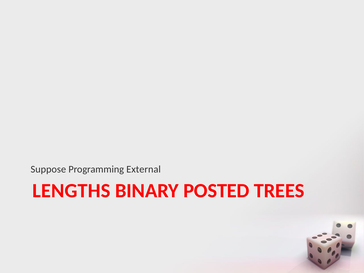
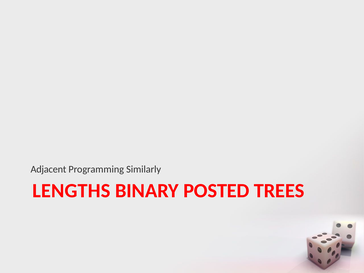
Suppose: Suppose -> Adjacent
External: External -> Similarly
